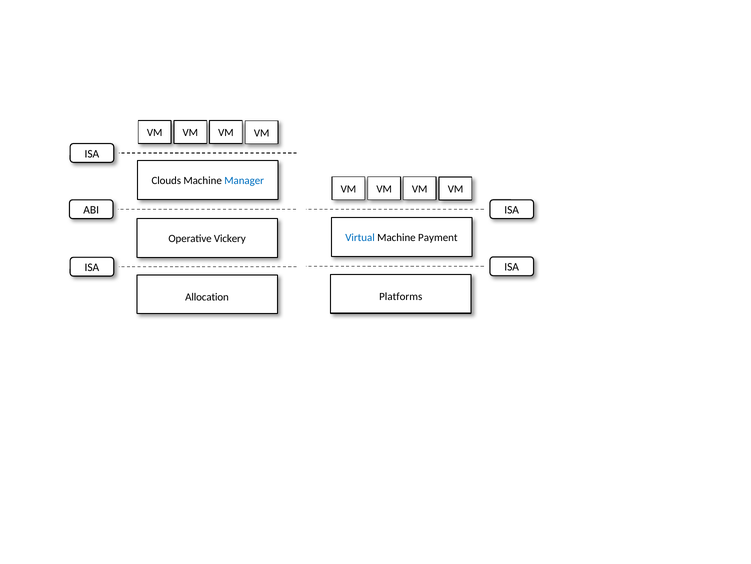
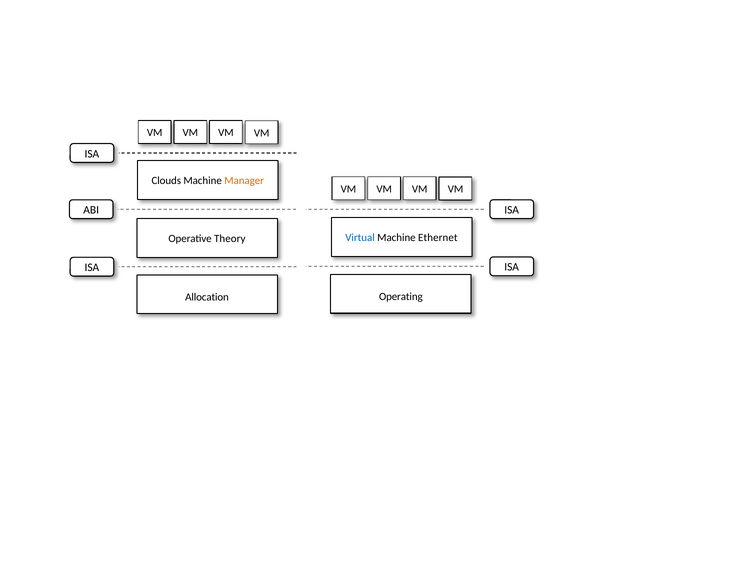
Manager colour: blue -> orange
Payment: Payment -> Ethernet
Vickery: Vickery -> Theory
Platforms: Platforms -> Operating
